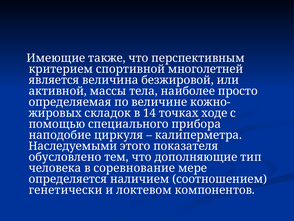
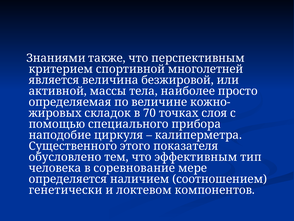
Имеющие: Имеющие -> Знаниями
14: 14 -> 70
ходе: ходе -> слоя
Наследуемыми: Наследуемыми -> Существенного
дополняющие: дополняющие -> эффективным
